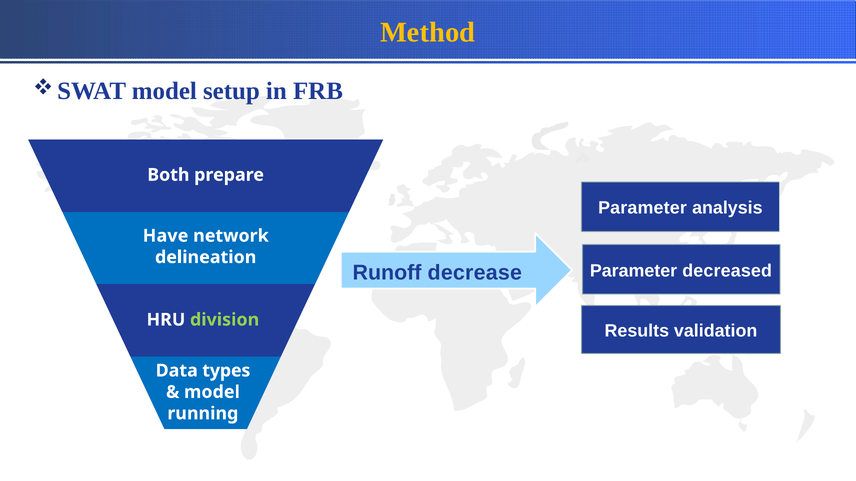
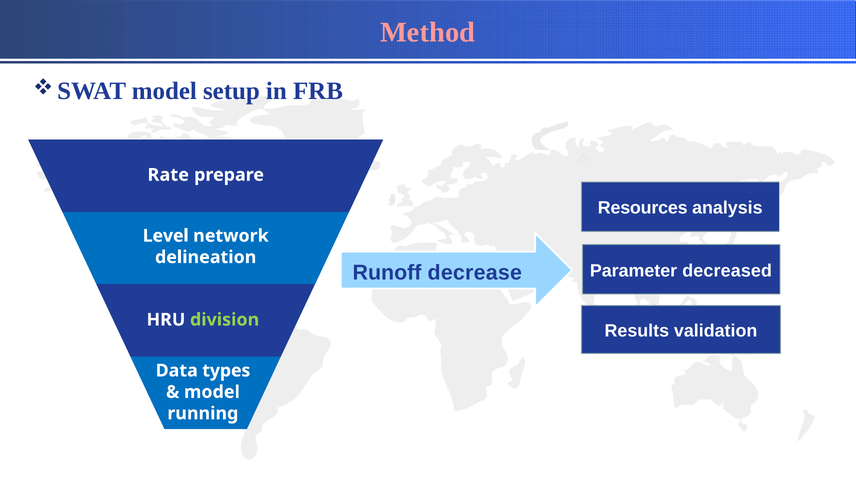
Method colour: yellow -> pink
Both: Both -> Rate
Parameter at (643, 208): Parameter -> Resources
Have: Have -> Level
